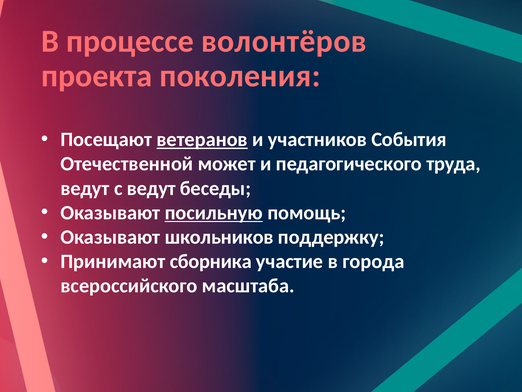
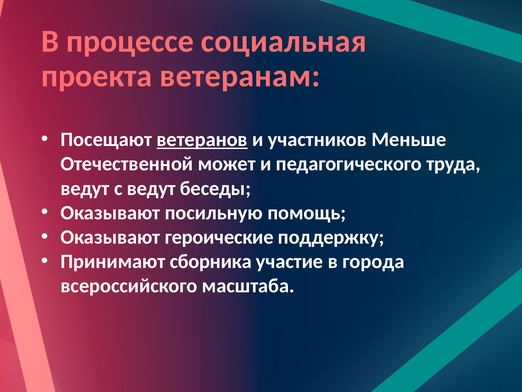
волонтёров: волонтёров -> социальная
поколения: поколения -> ветеранам
События: События -> Меньше
посильную underline: present -> none
школьников: школьников -> героические
